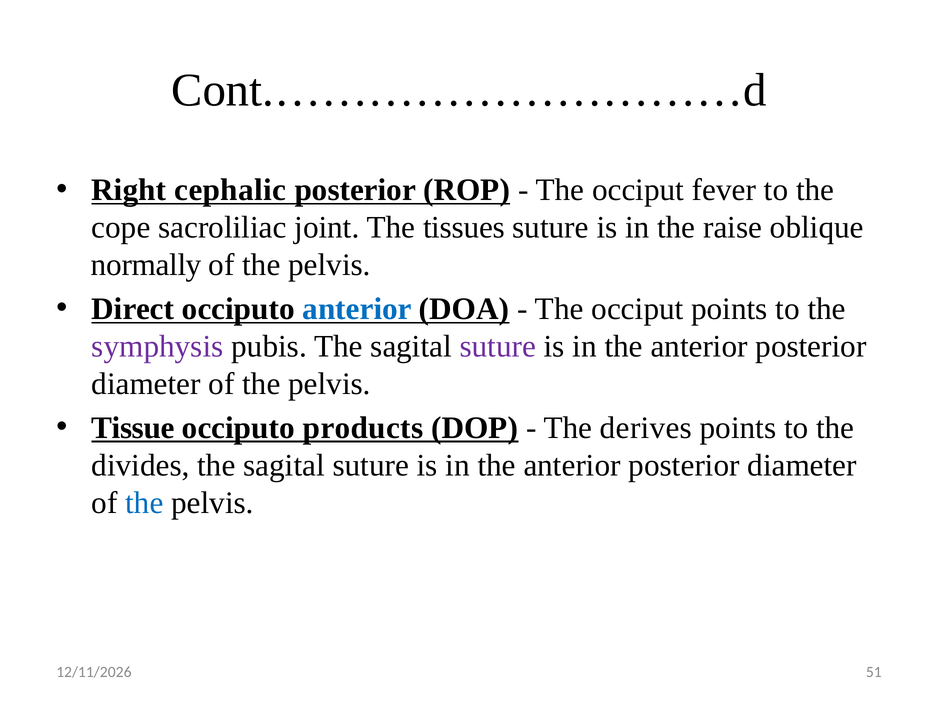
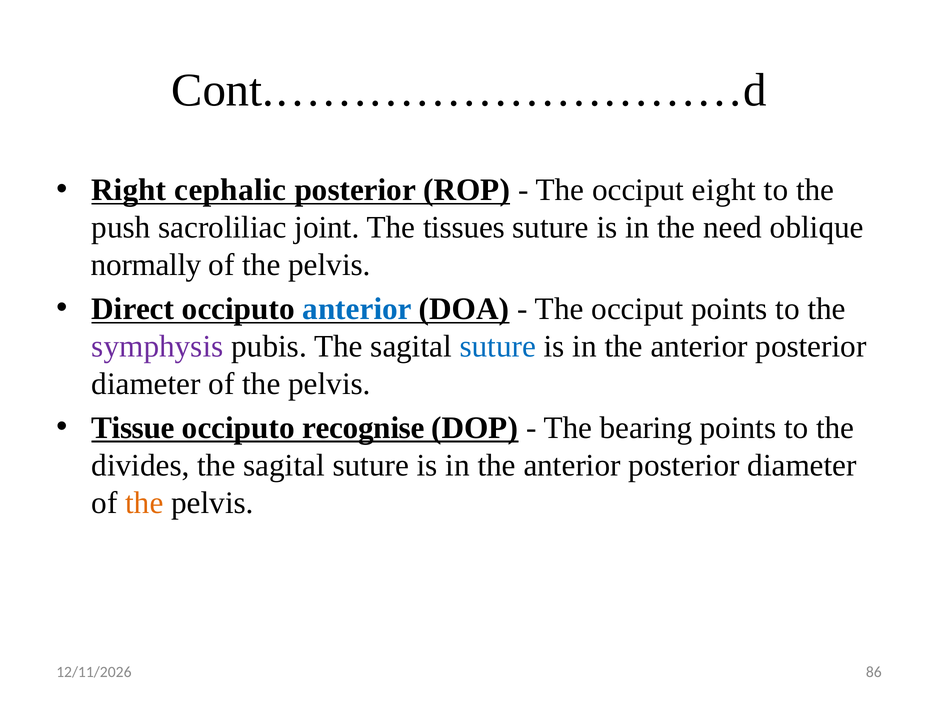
fever: fever -> eight
cope: cope -> push
raise: raise -> need
suture at (498, 346) colour: purple -> blue
products: products -> recognise
derives: derives -> bearing
the at (144, 502) colour: blue -> orange
51: 51 -> 86
